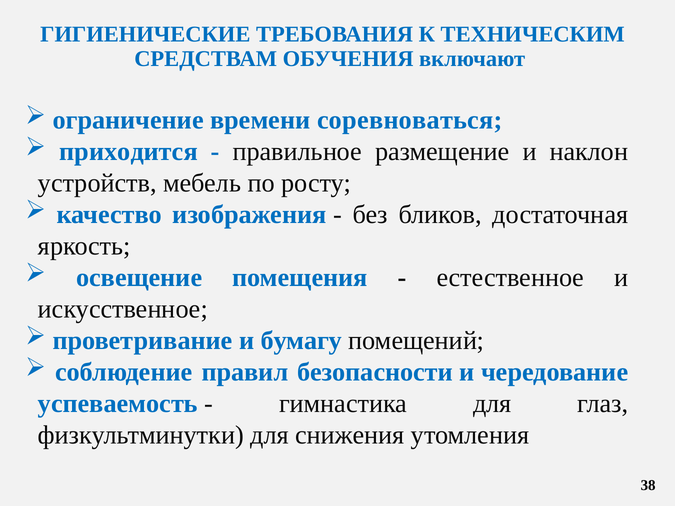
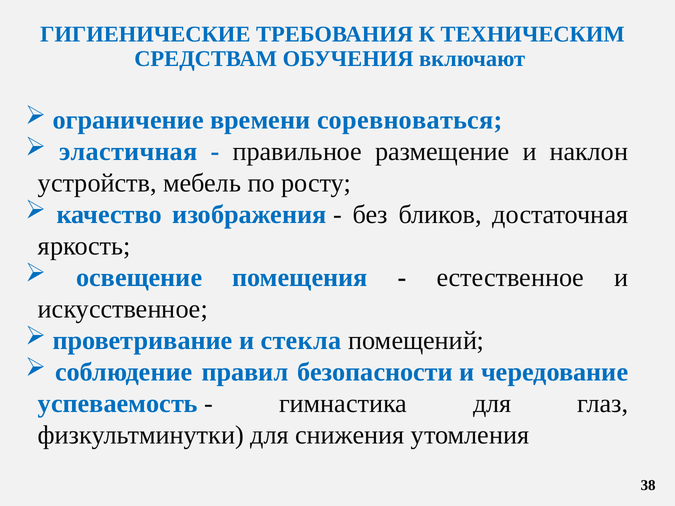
приходится: приходится -> эластичная
бумагу: бумагу -> стекла
